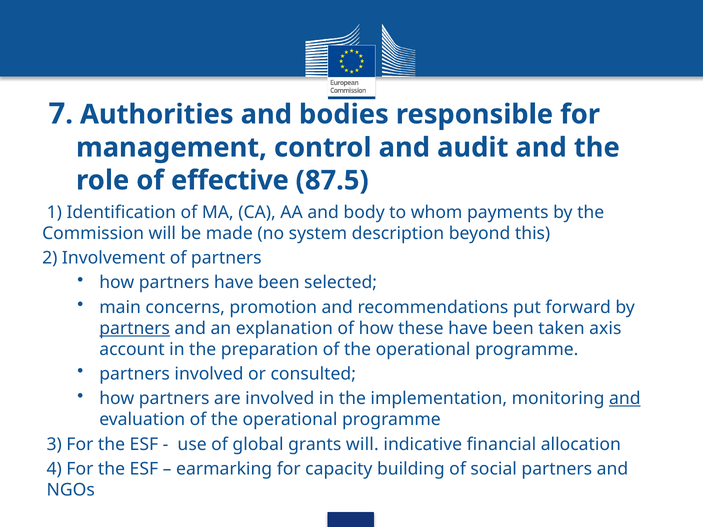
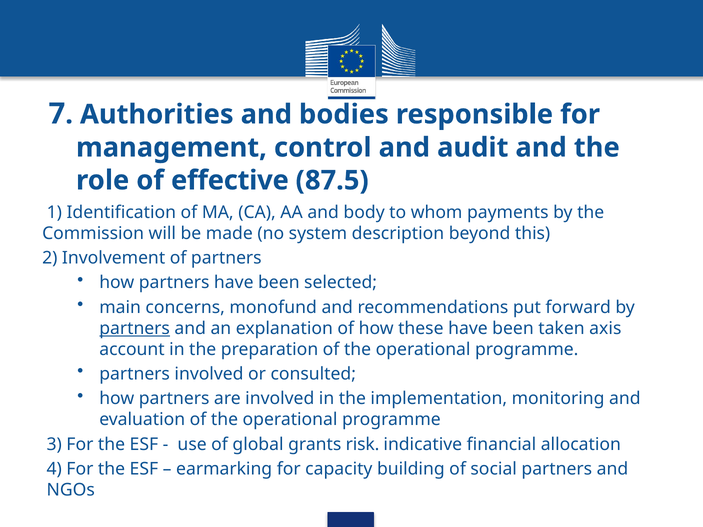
promotion: promotion -> monofund
and at (625, 399) underline: present -> none
grants will: will -> risk
